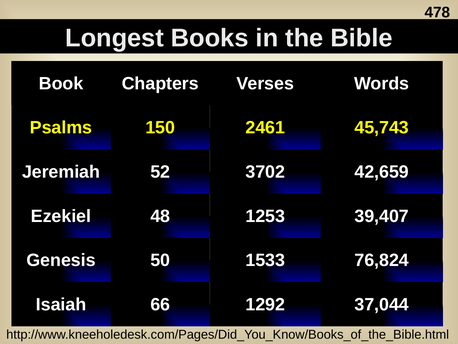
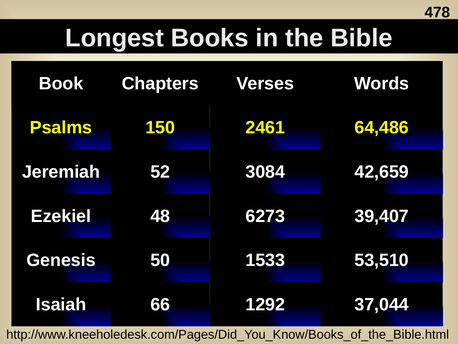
45,743: 45,743 -> 64,486
3702: 3702 -> 3084
1253: 1253 -> 6273
76,824: 76,824 -> 53,510
